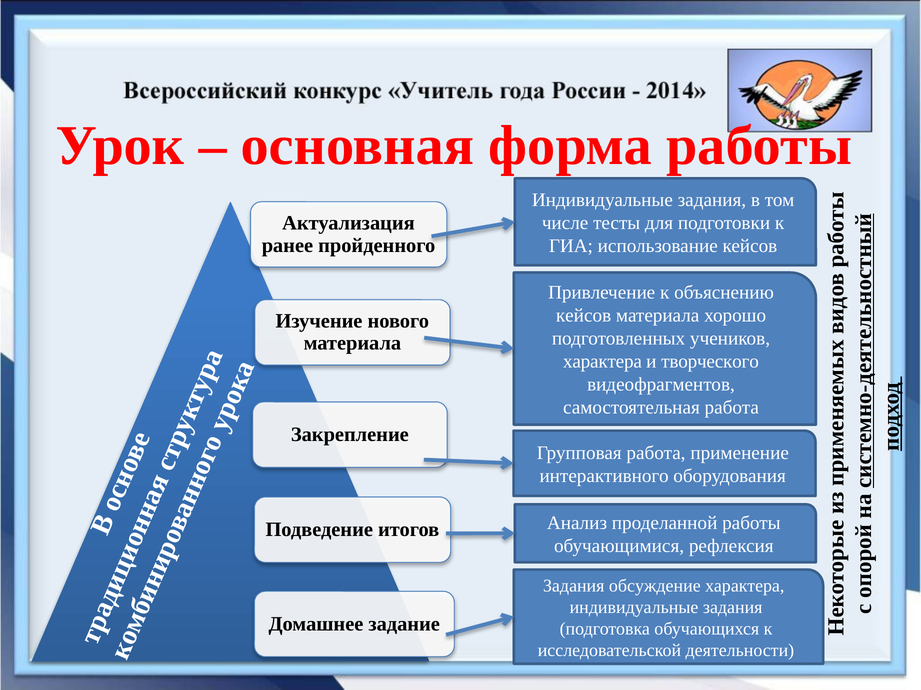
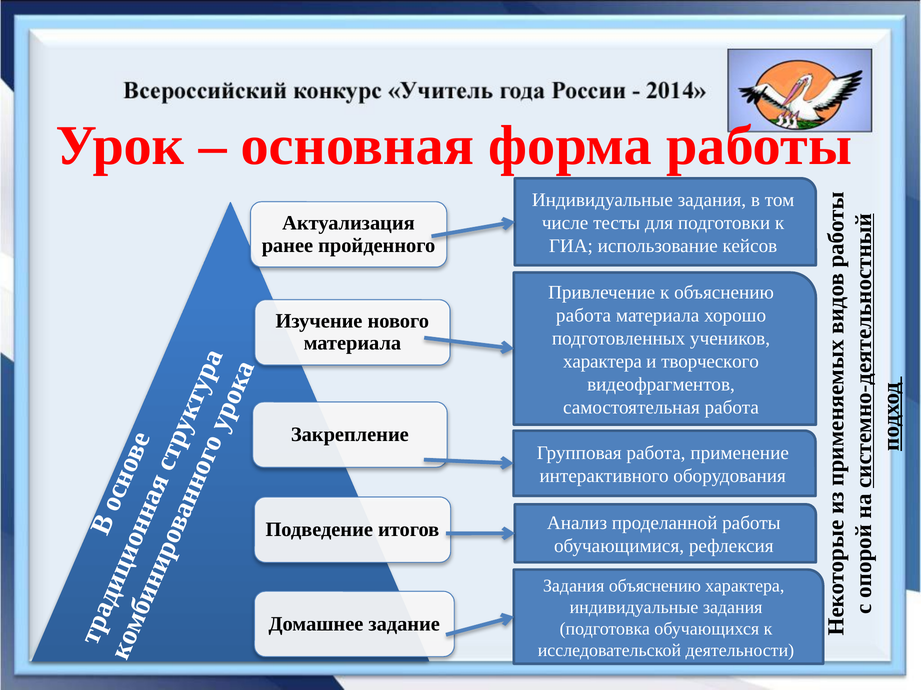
кейсов at (584, 316): кейсов -> работа
Задания обсуждение: обсуждение -> объяснению
